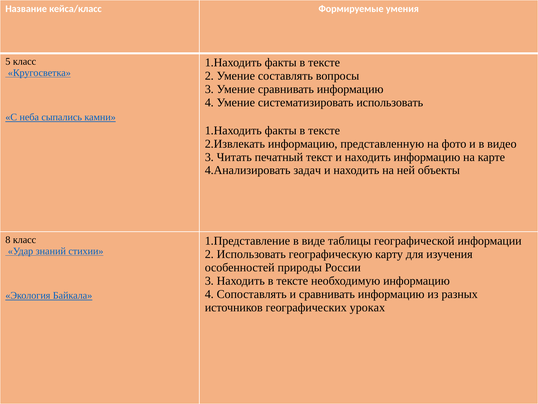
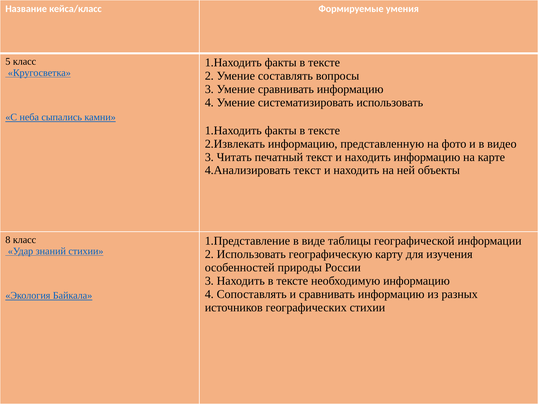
4.Анализировать задач: задач -> текст
географических уроках: уроках -> стихии
